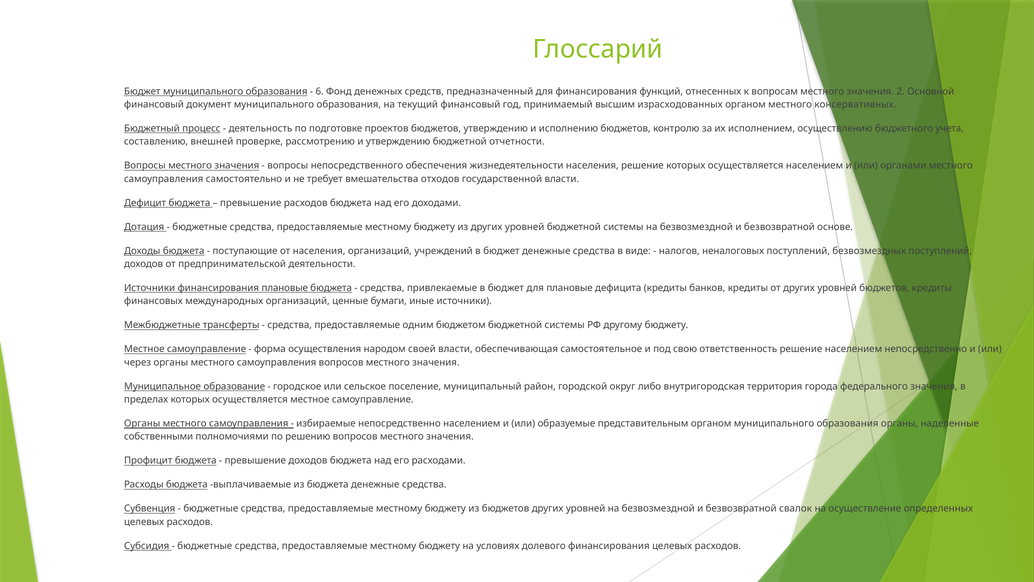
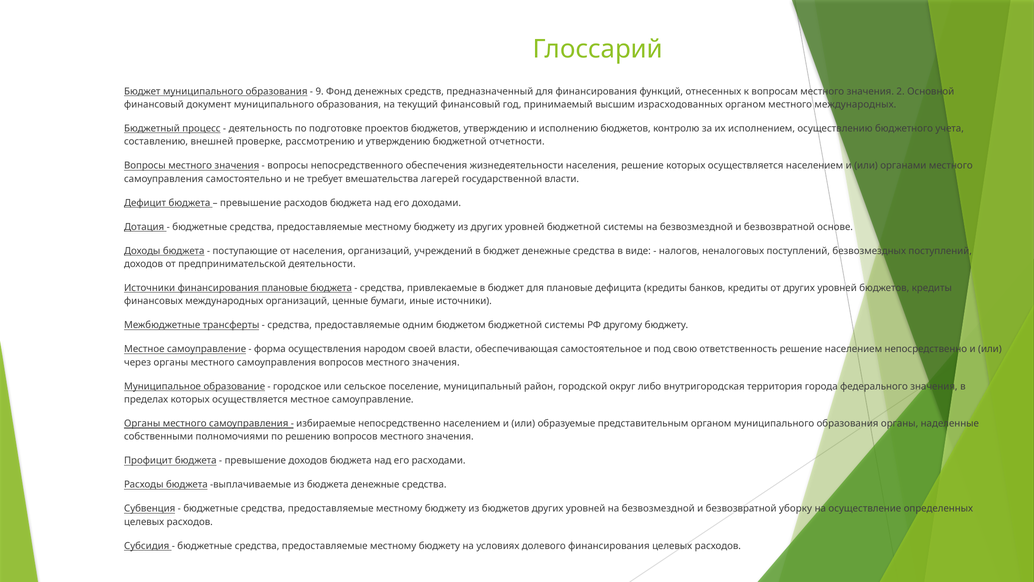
6: 6 -> 9
местного консервативных: консервативных -> международных
отходов: отходов -> лагерей
свалок: свалок -> уборку
